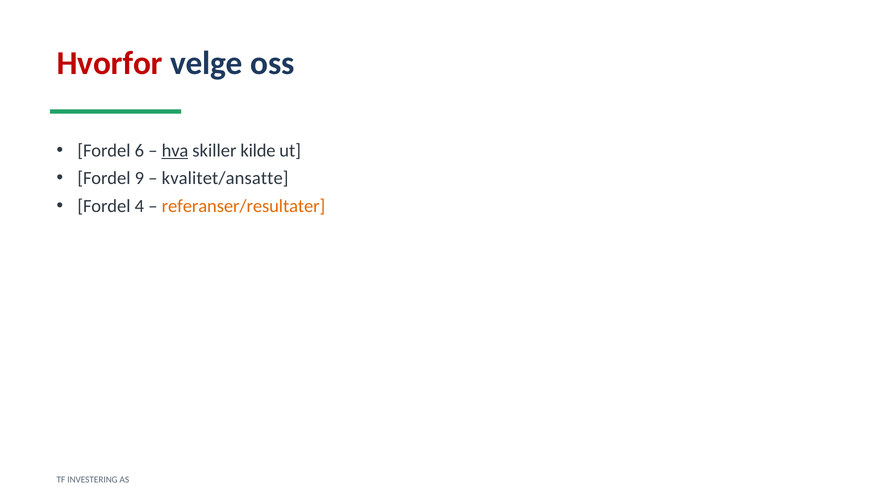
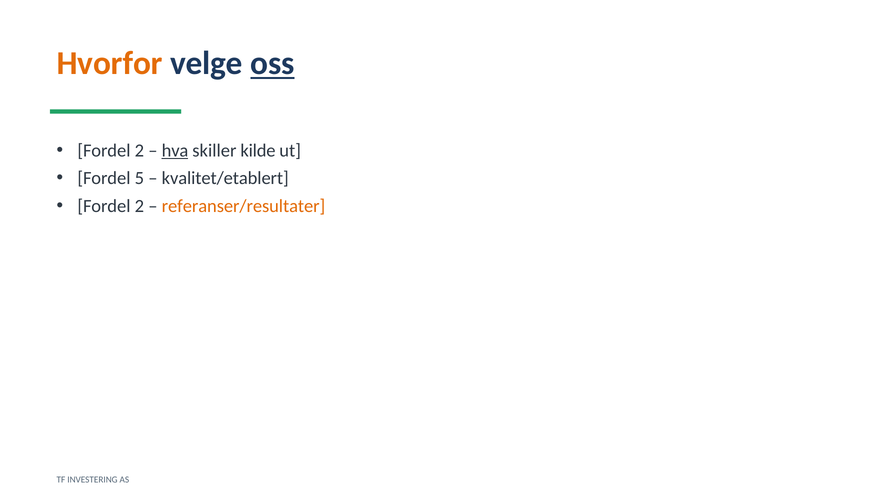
Hvorfor colour: red -> orange
oss underline: none -> present
6 at (139, 151): 6 -> 2
9: 9 -> 5
kvalitet/ansatte: kvalitet/ansatte -> kvalitet/etablert
4 at (139, 206): 4 -> 2
